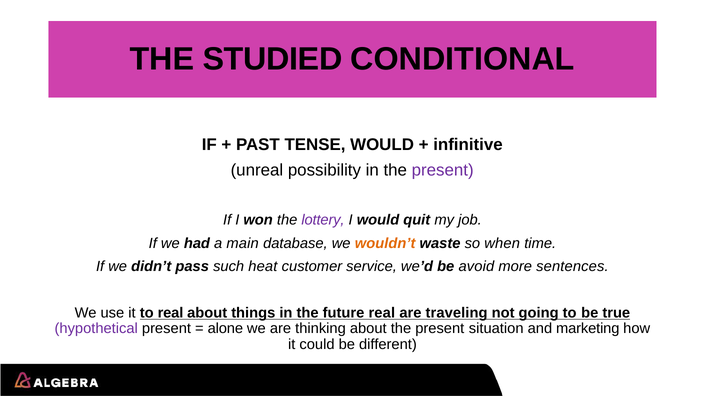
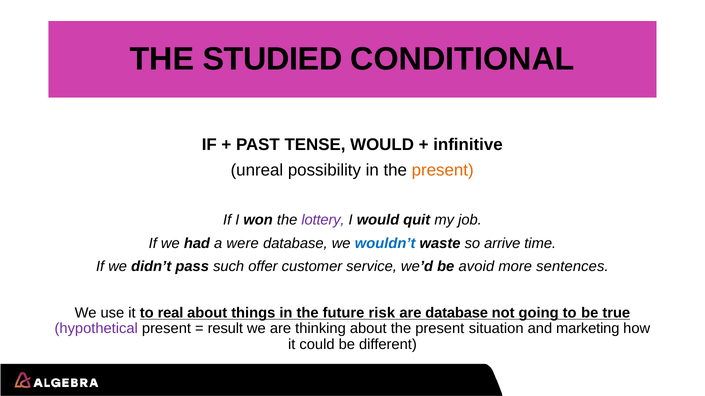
present at (443, 170) colour: purple -> orange
main: main -> were
wouldn’t colour: orange -> blue
when: when -> arrive
heat: heat -> offer
future real: real -> risk
are traveling: traveling -> database
alone: alone -> result
